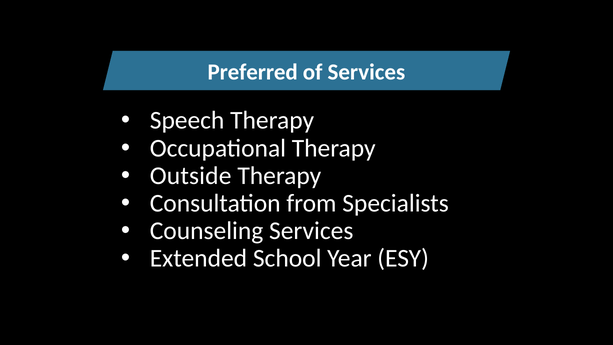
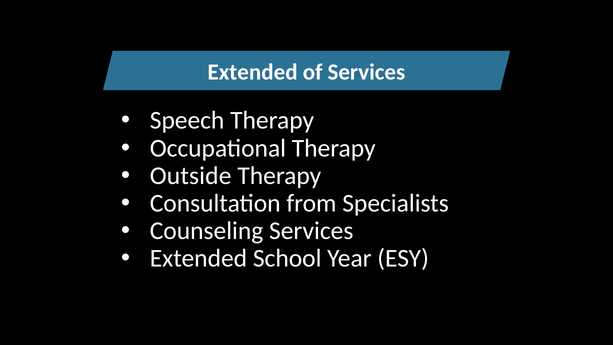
Preferred at (253, 72): Preferred -> Extended
